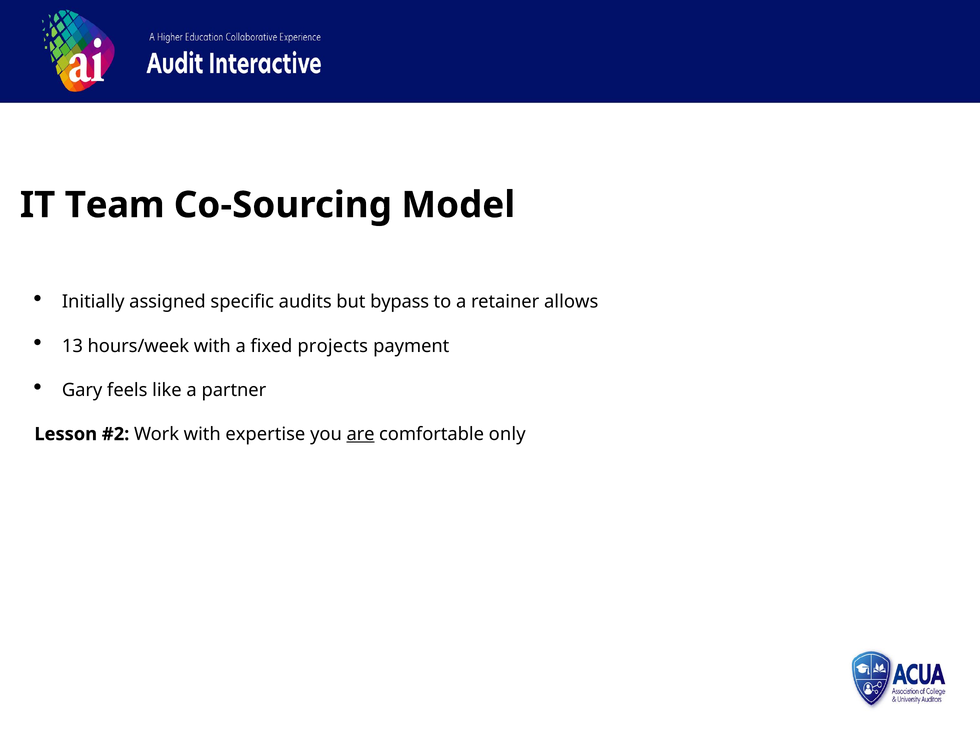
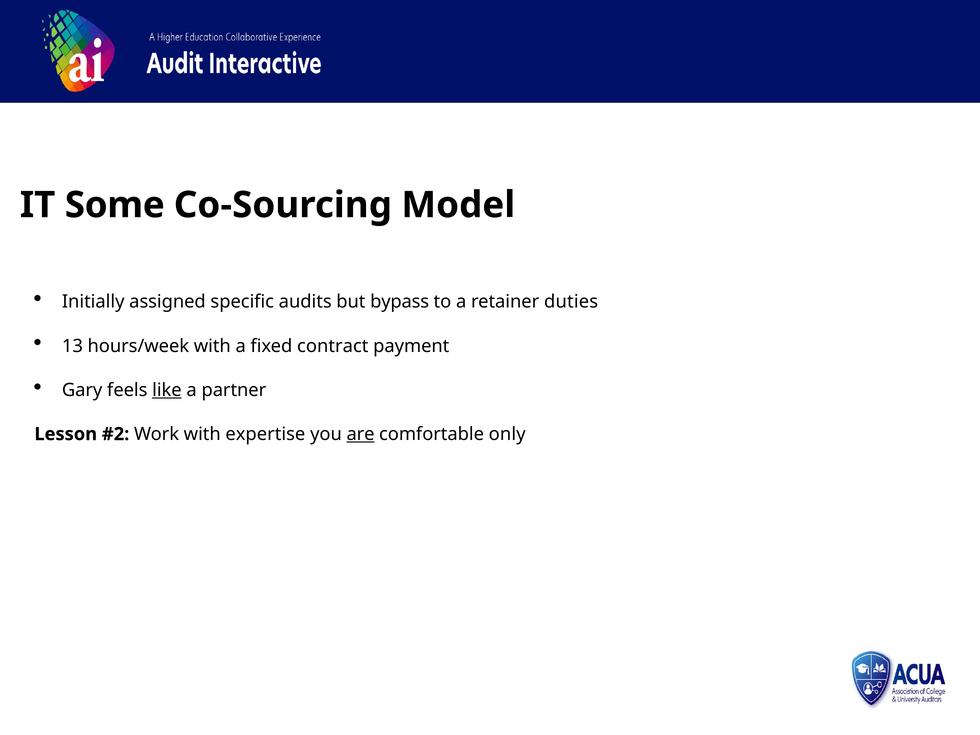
Team: Team -> Some
allows: allows -> duties
projects: projects -> contract
like underline: none -> present
